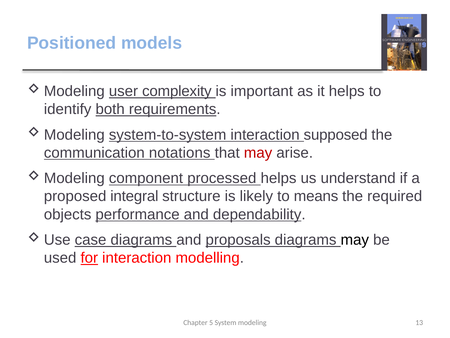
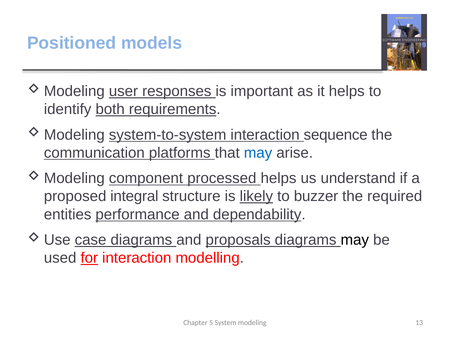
complexity: complexity -> responses
supposed: supposed -> sequence
notations: notations -> platforms
may at (258, 153) colour: red -> blue
likely underline: none -> present
means: means -> buzzer
objects: objects -> entities
